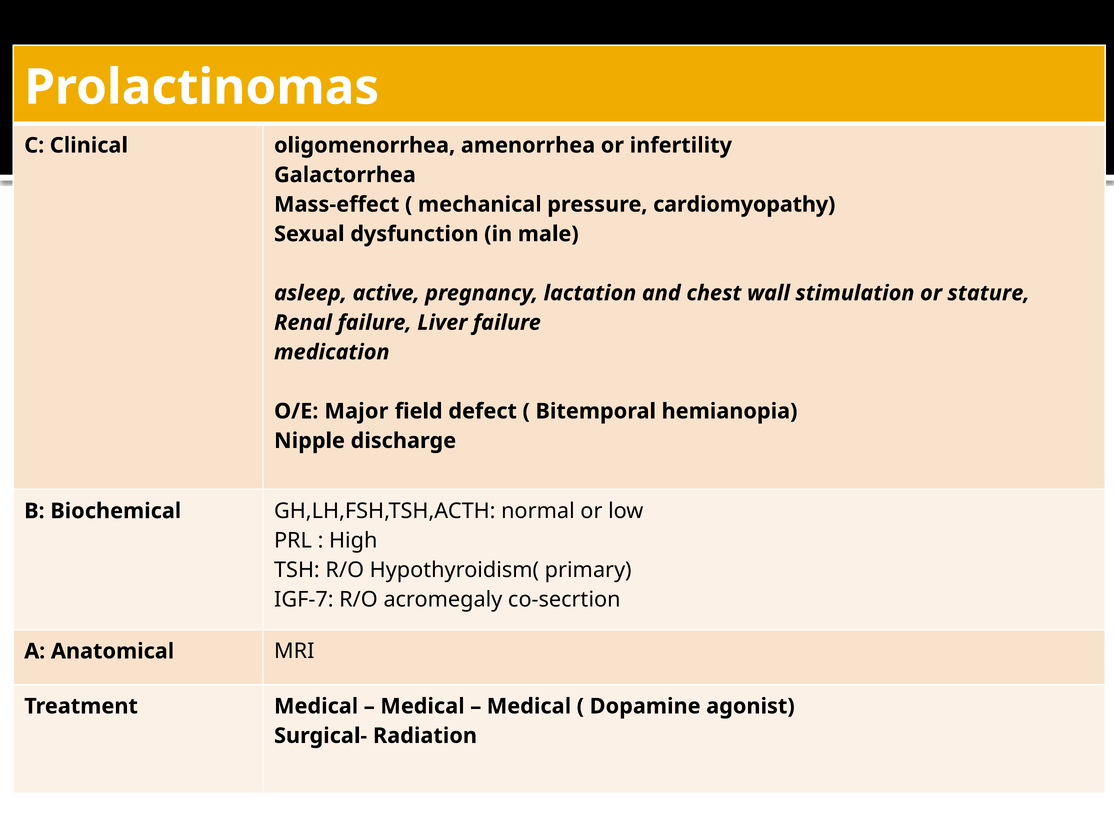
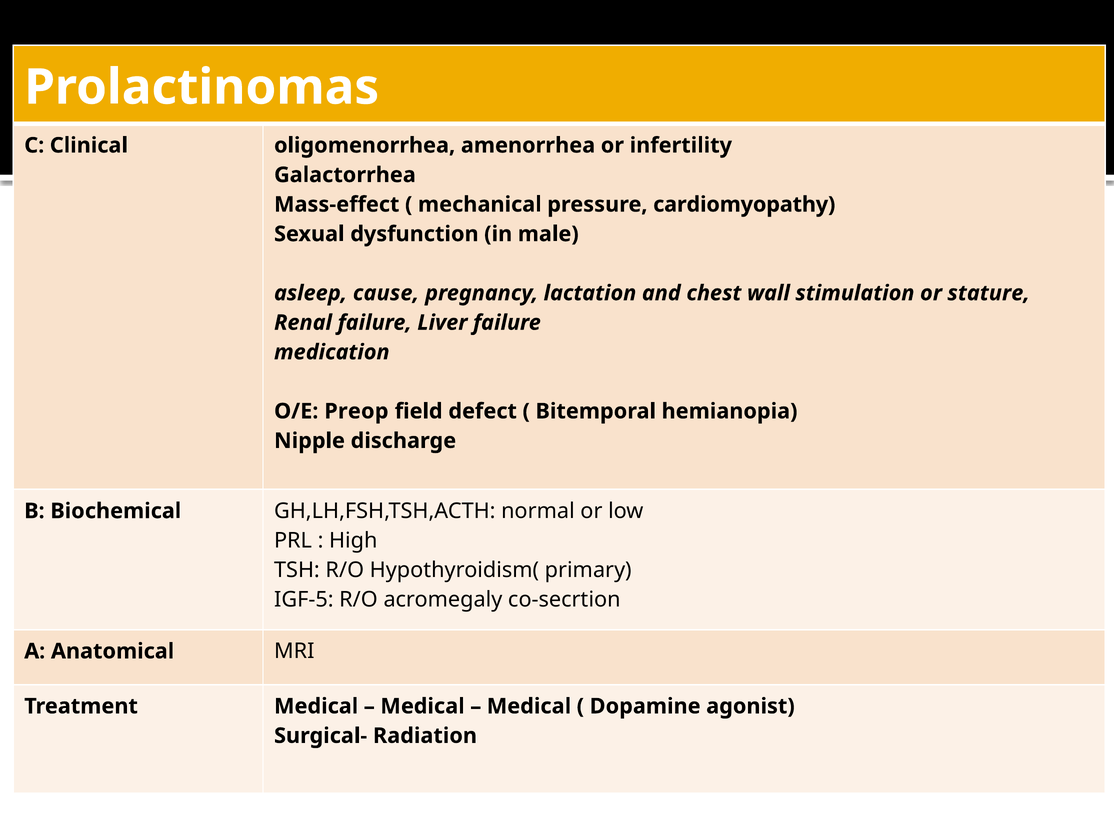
active: active -> cause
Major: Major -> Preop
IGF-7: IGF-7 -> IGF-5
